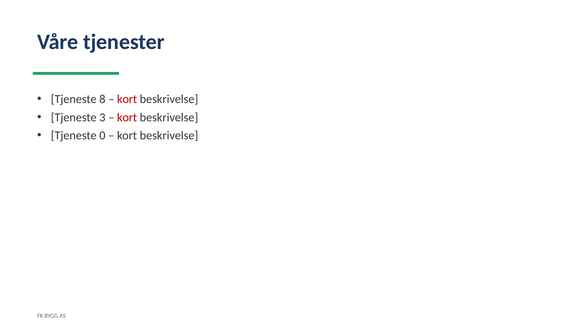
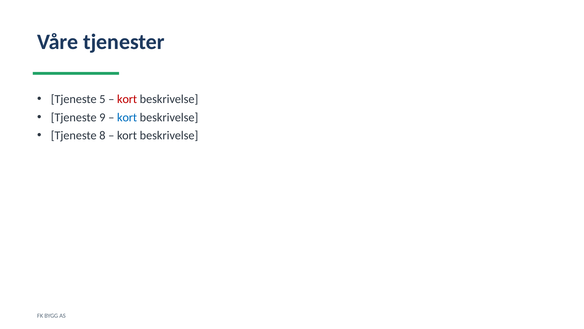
8: 8 -> 5
3: 3 -> 9
kort at (127, 117) colour: red -> blue
0: 0 -> 8
